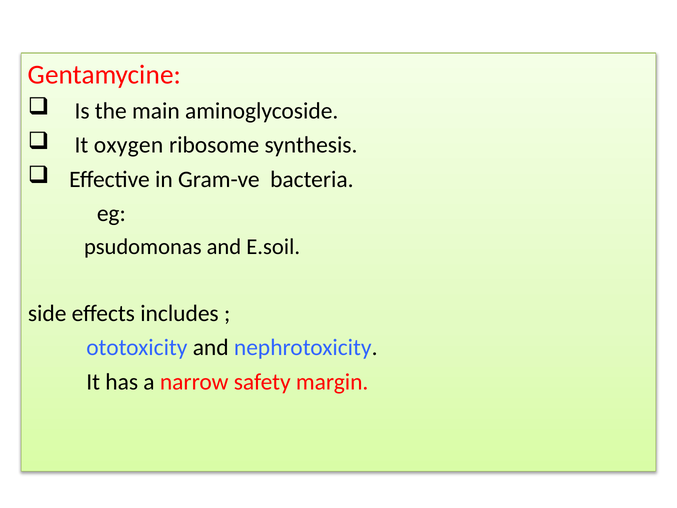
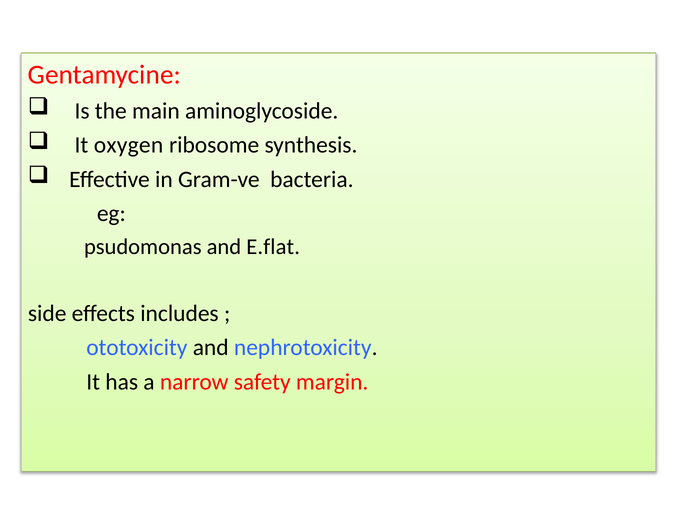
E.soil: E.soil -> E.flat
